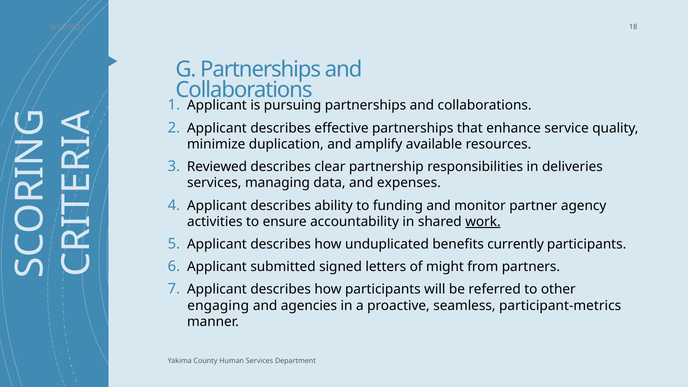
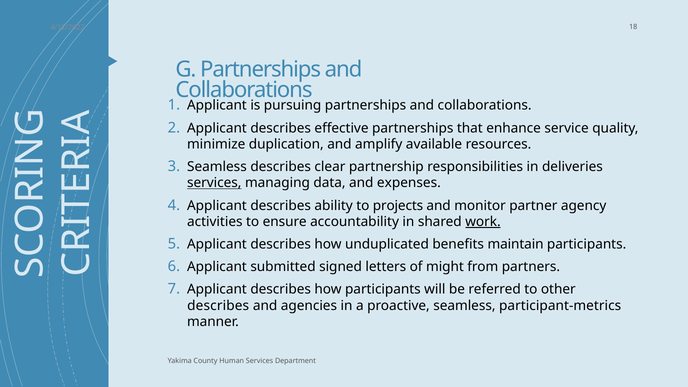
Reviewed at (217, 167): Reviewed -> Seamless
services at (214, 183) underline: none -> present
funding: funding -> projects
currently: currently -> maintain
engaging at (218, 306): engaging -> describes
